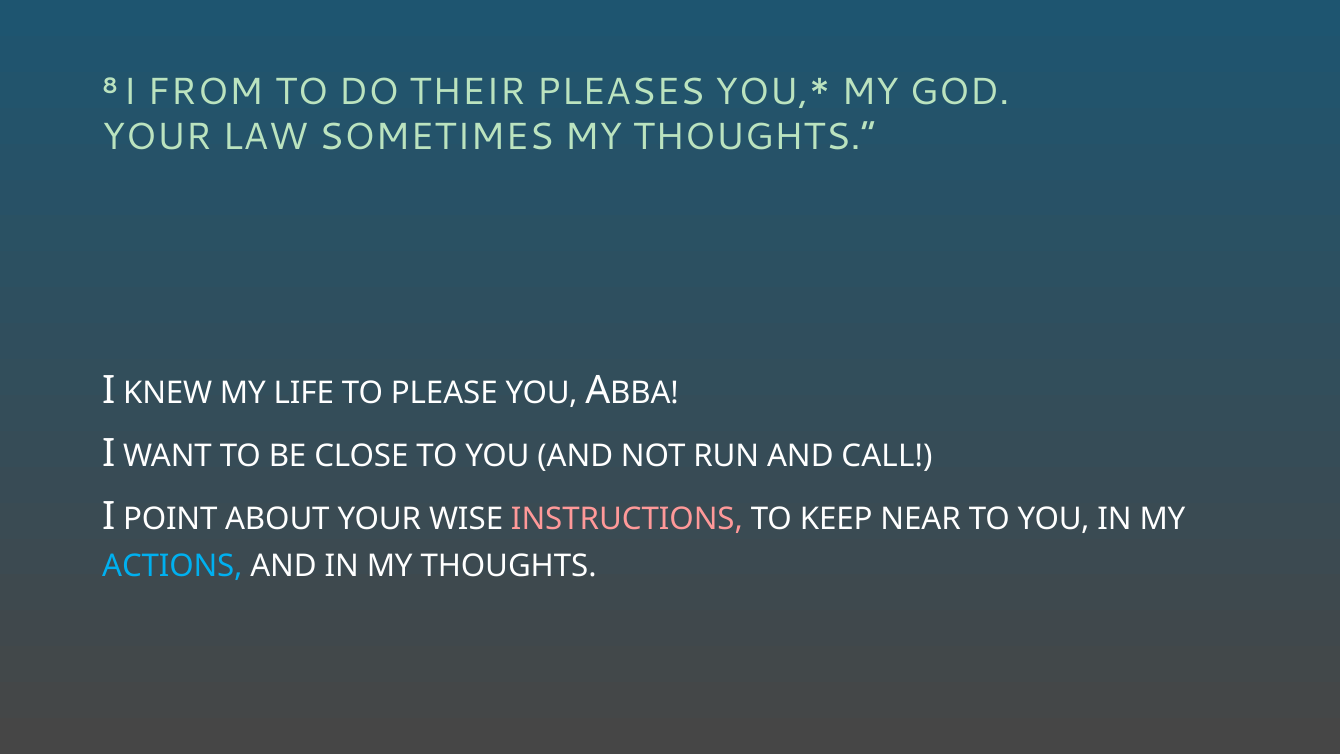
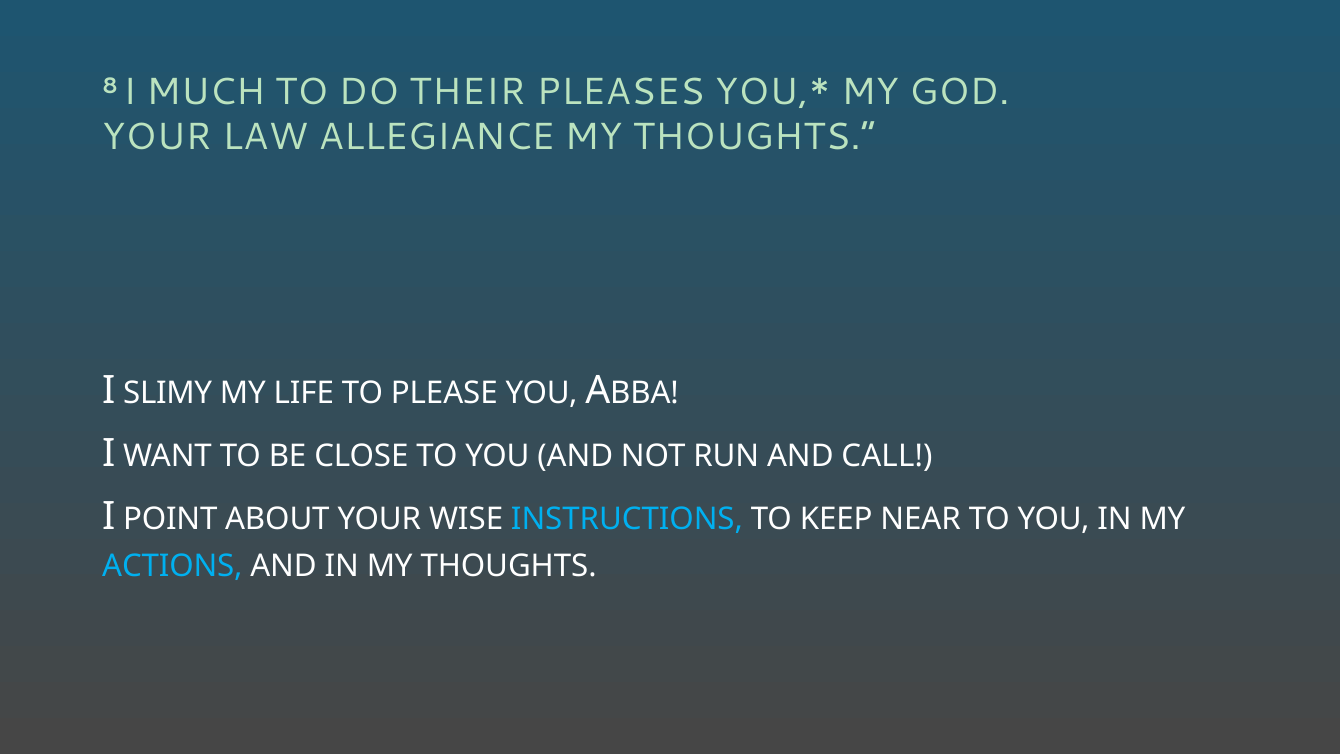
FROM: FROM -> MUCH
SOMETIMES: SOMETIMES -> ALLEGIANCE
KNEW: KNEW -> SLIMY
INSTRUCTIONS colour: pink -> light blue
